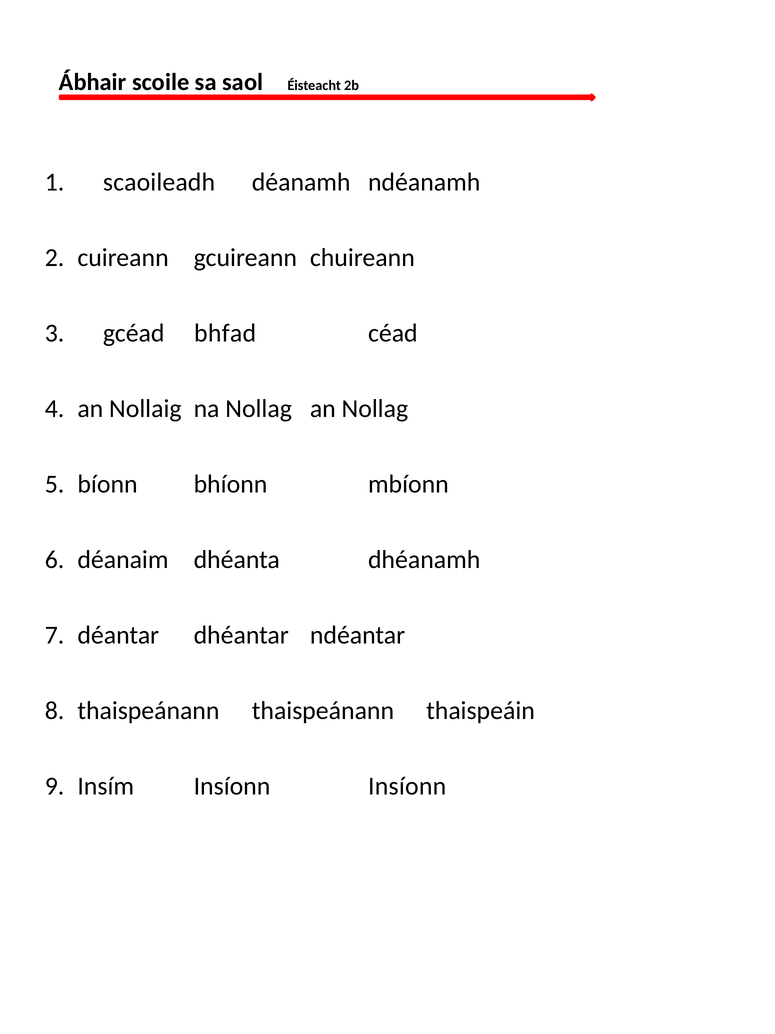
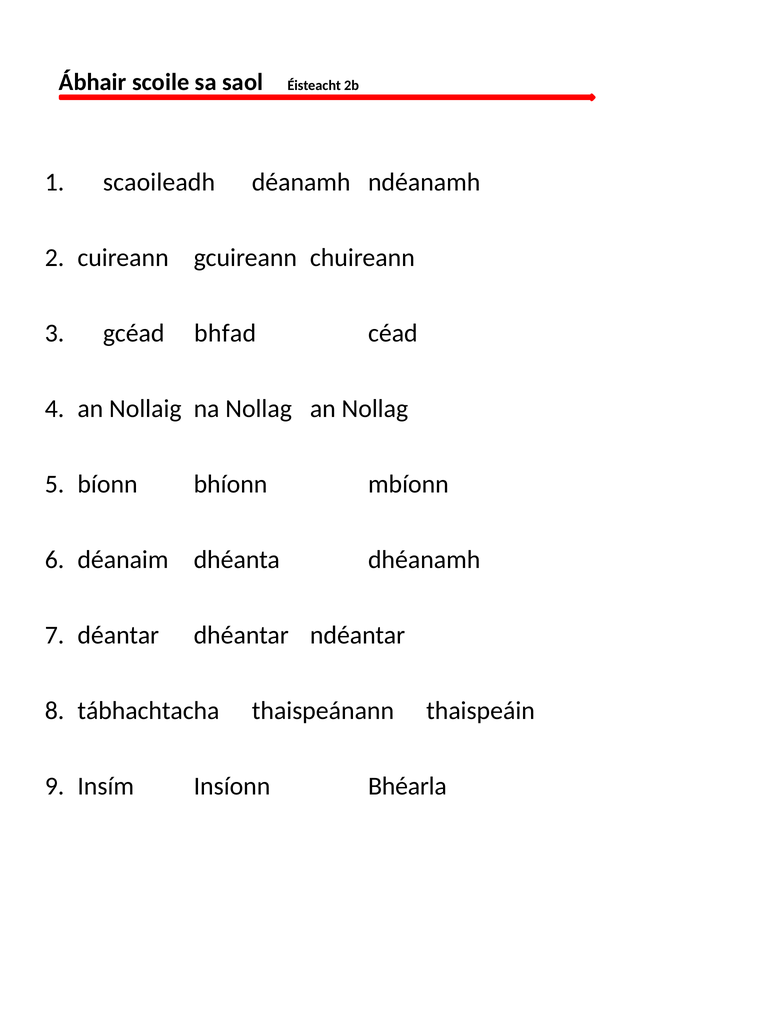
8 thaispeánann: thaispeánann -> tábhachtacha
Insíonn Insíonn: Insíonn -> Bhéarla
